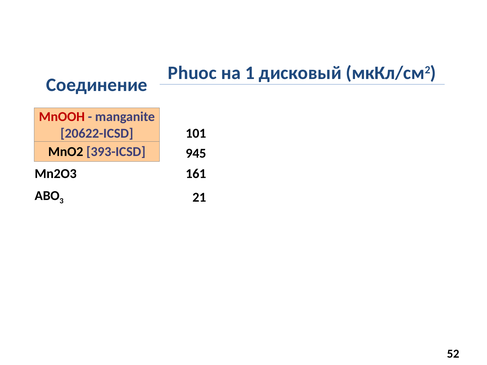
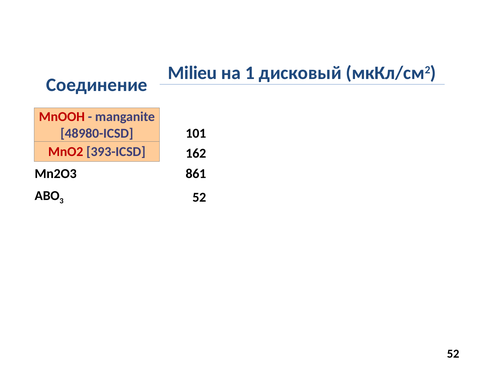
Phuoc: Phuoc -> Milieu
20622-ICSD: 20622-ICSD -> 48980-ICSD
MnO2 colour: black -> red
945: 945 -> 162
161: 161 -> 861
21 at (199, 198): 21 -> 52
